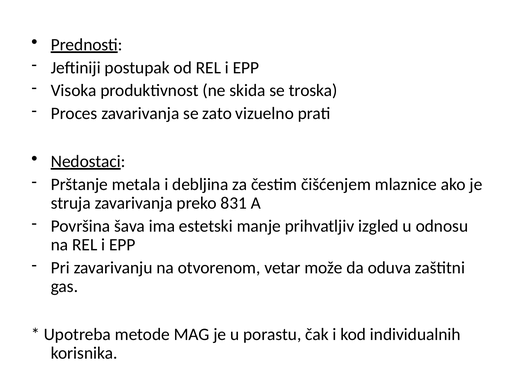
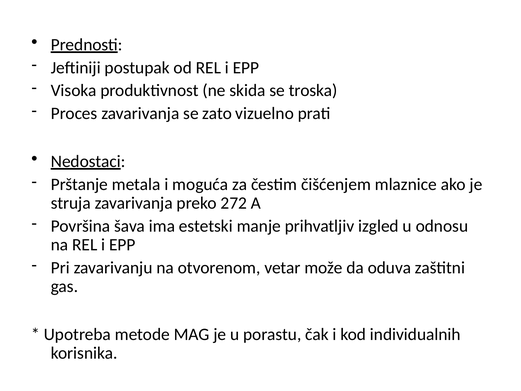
debljina: debljina -> moguća
831: 831 -> 272
